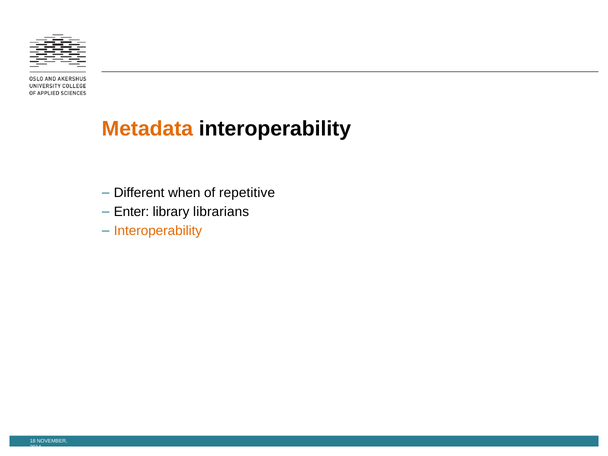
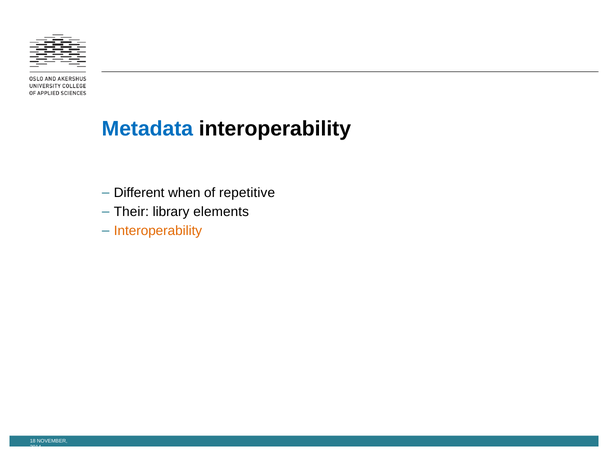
Metadata colour: orange -> blue
Enter: Enter -> Their
librarians: librarians -> elements
